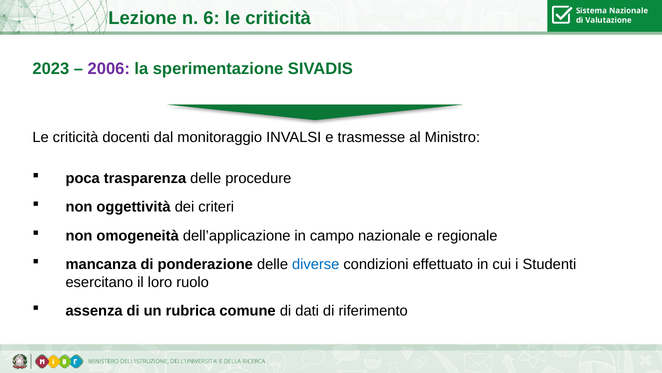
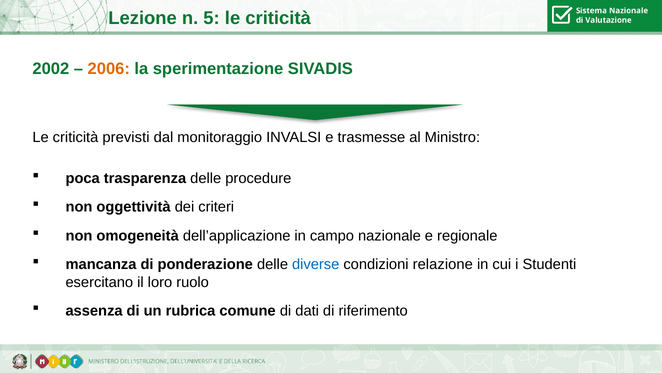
6: 6 -> 5
2023: 2023 -> 2002
2006 colour: purple -> orange
docenti: docenti -> previsti
effettuato: effettuato -> relazione
